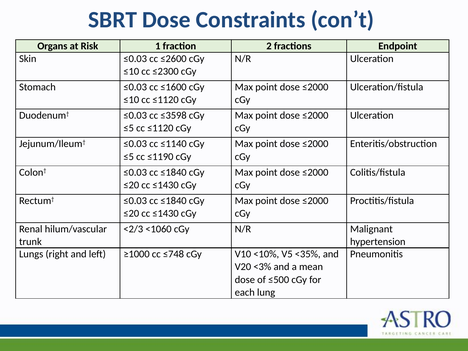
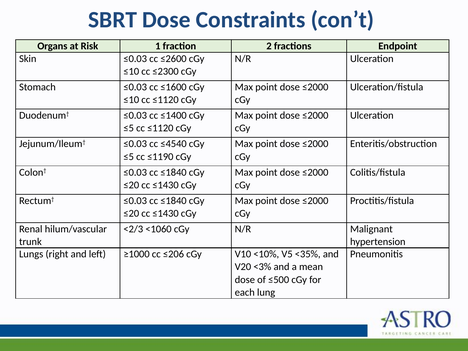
≤3598: ≤3598 -> ≤1400
≤1140: ≤1140 -> ≤4540
≤748: ≤748 -> ≤206
